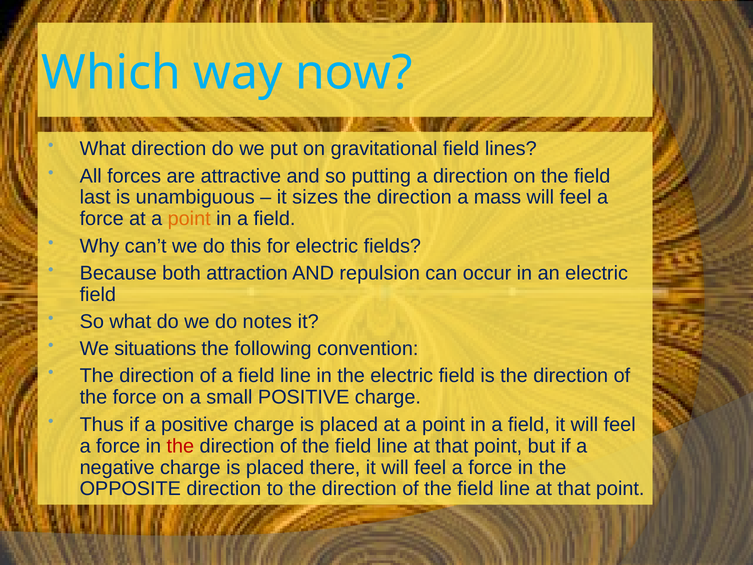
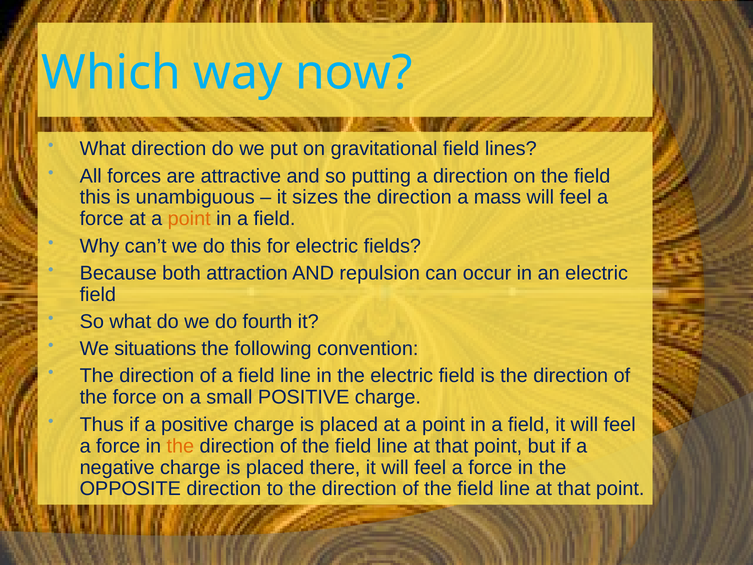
last at (95, 197): last -> this
notes: notes -> fourth
the at (180, 446) colour: red -> orange
